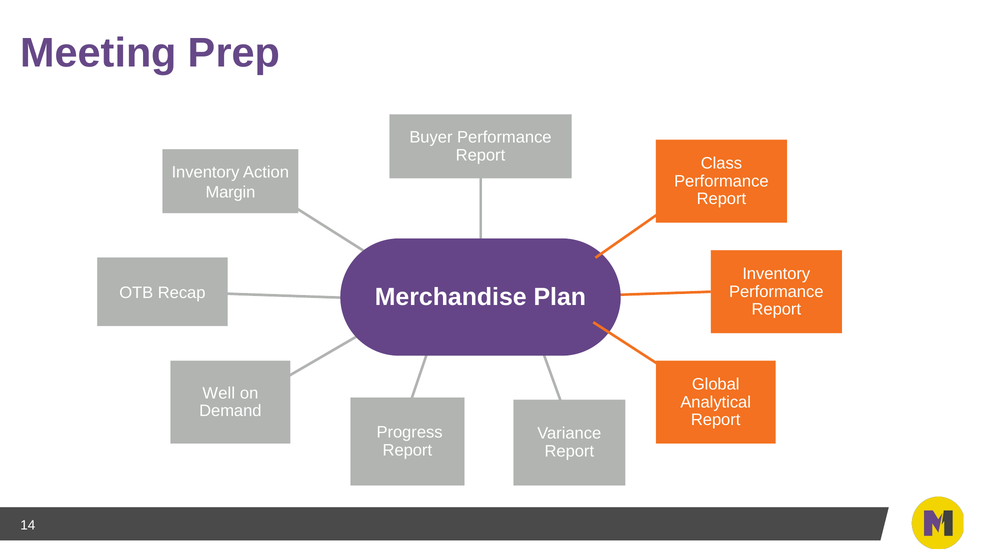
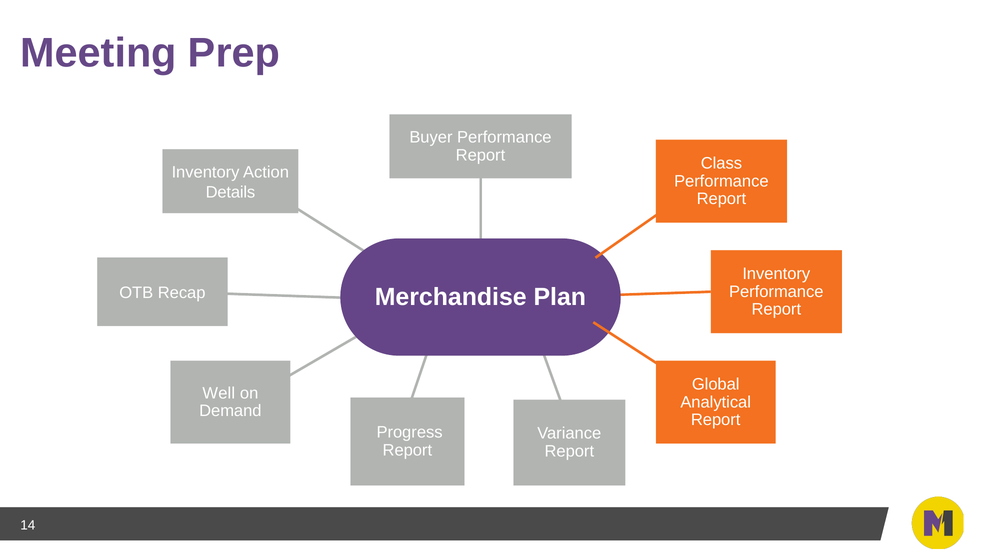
Margin: Margin -> Details
